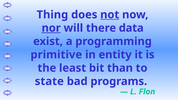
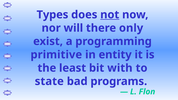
Thing: Thing -> Types
nor underline: present -> none
data: data -> only
than: than -> with
